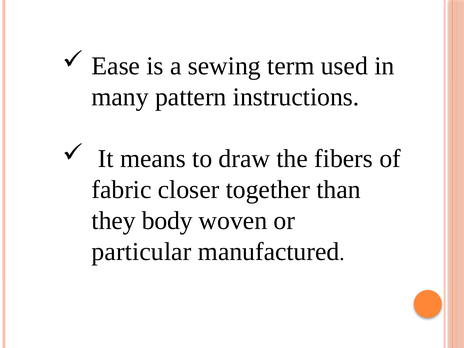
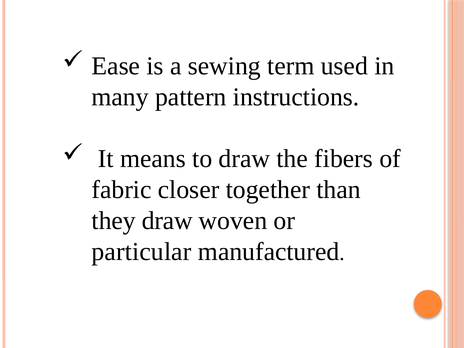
they body: body -> draw
